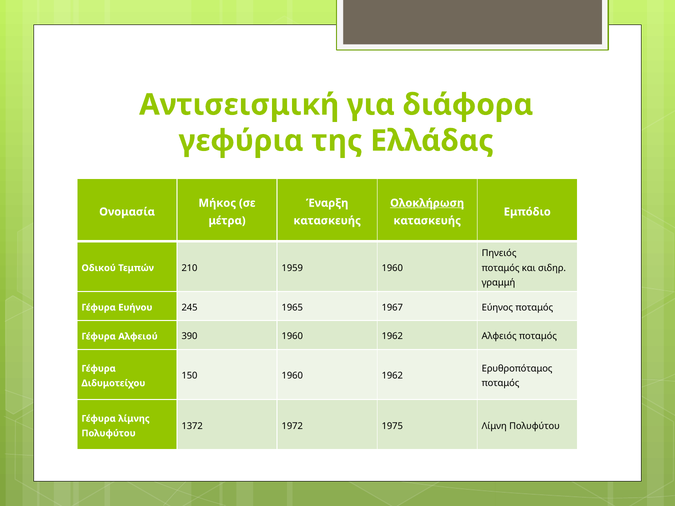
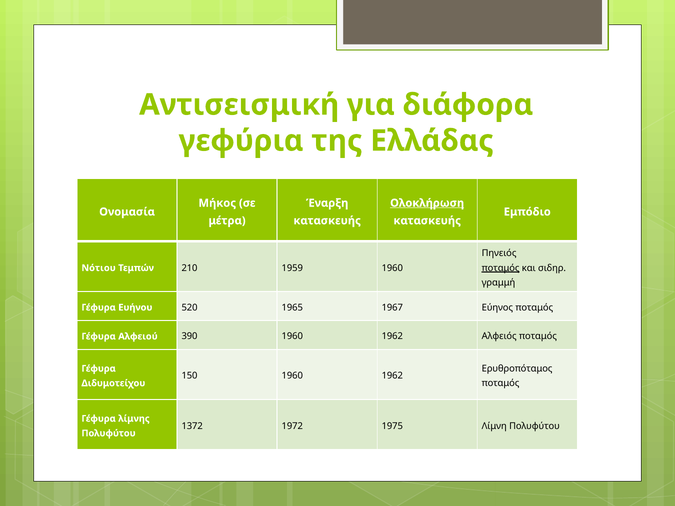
ποταμός at (501, 268) underline: none -> present
Οδικού: Οδικού -> Νότιου
245: 245 -> 520
